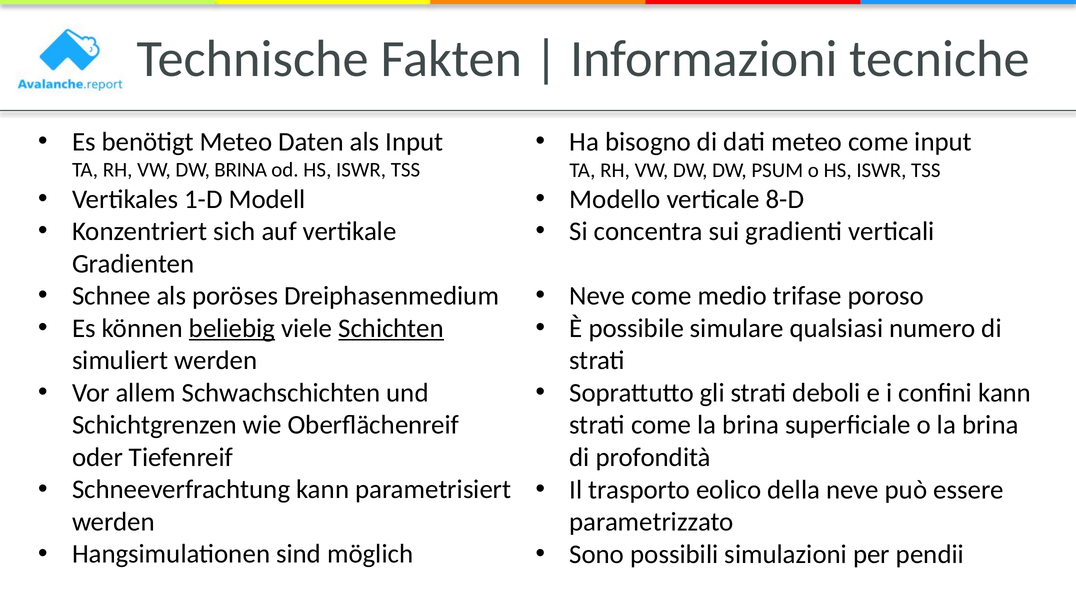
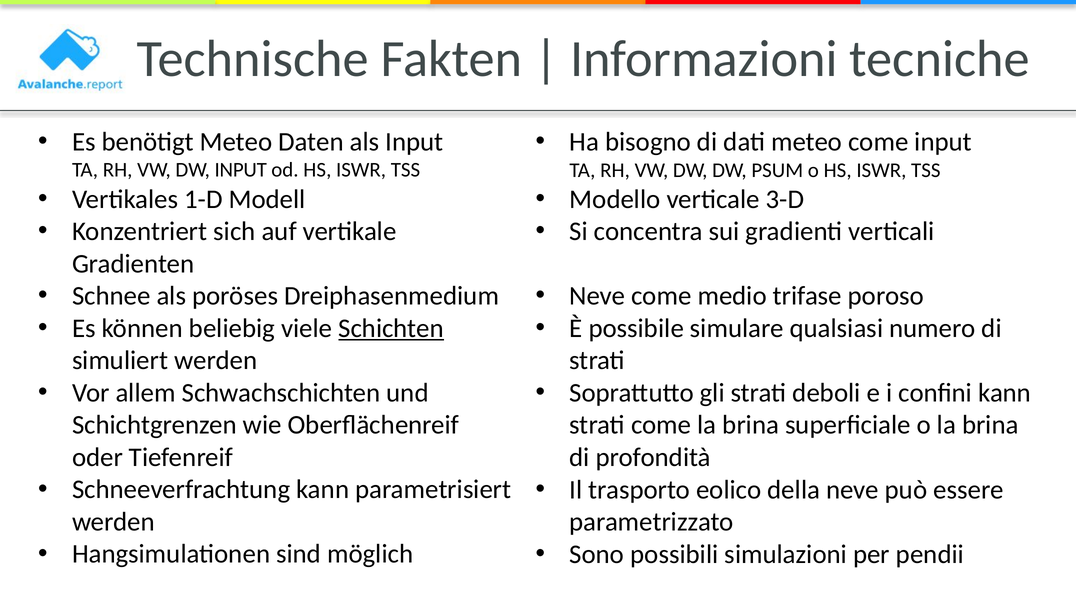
DW BRINA: BRINA -> INPUT
8-D: 8-D -> 3-D
beliebig underline: present -> none
